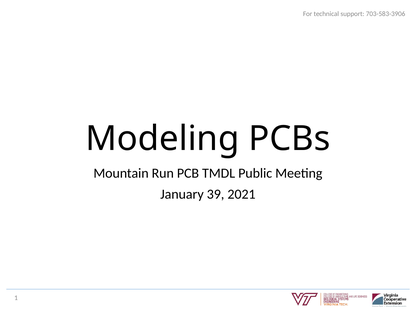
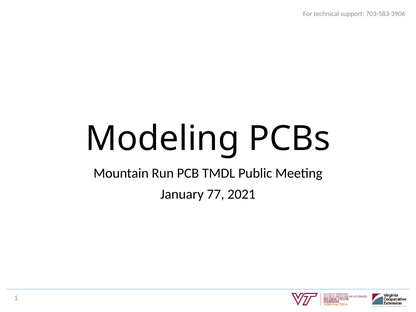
39: 39 -> 77
